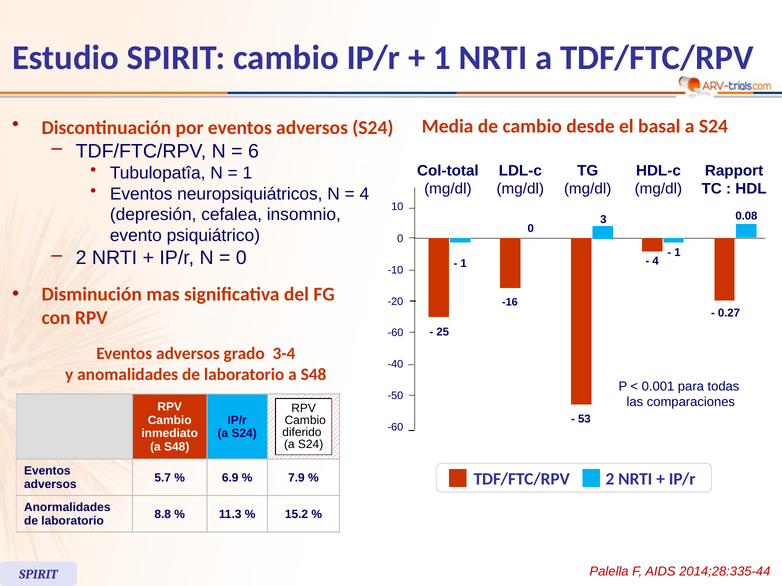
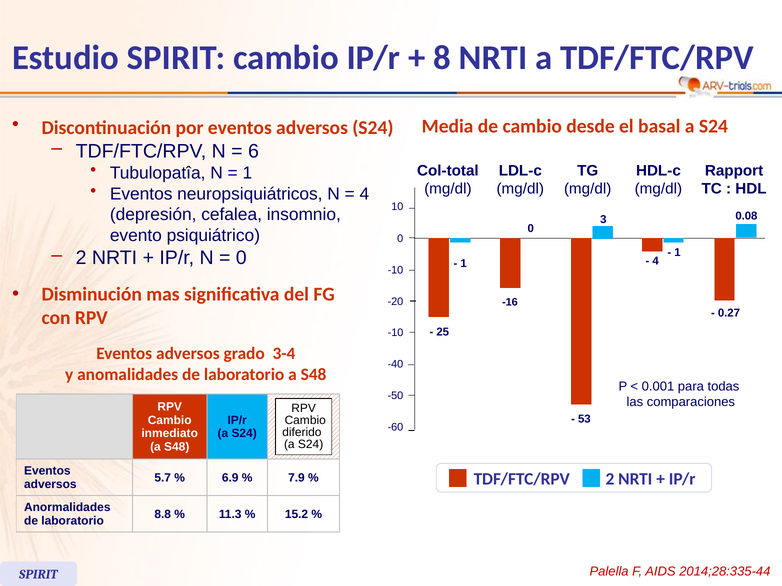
1 at (442, 58): 1 -> 8
-60 at (396, 333): -60 -> -10
